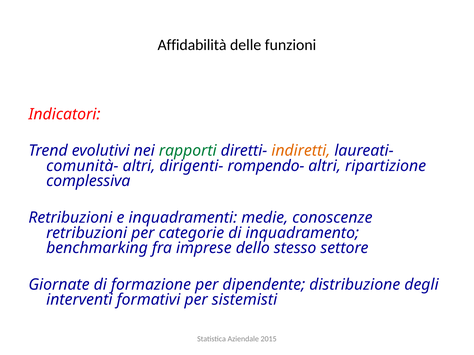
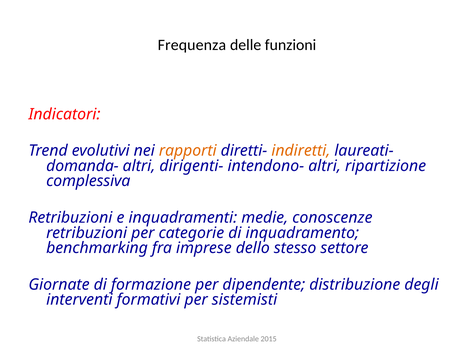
Affidabilità: Affidabilità -> Frequenza
rapporti colour: green -> orange
comunità-: comunità- -> domanda-
rompendo-: rompendo- -> intendono-
